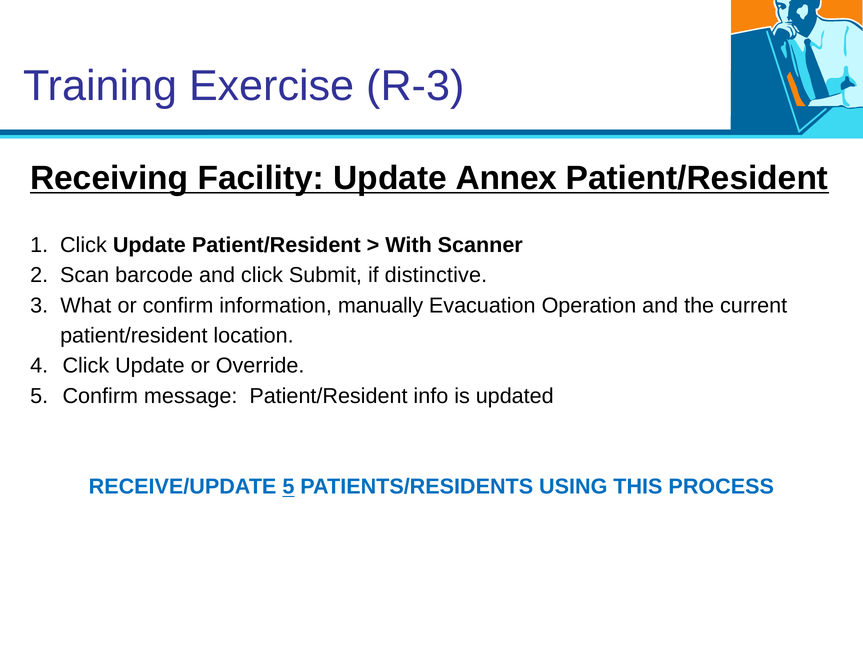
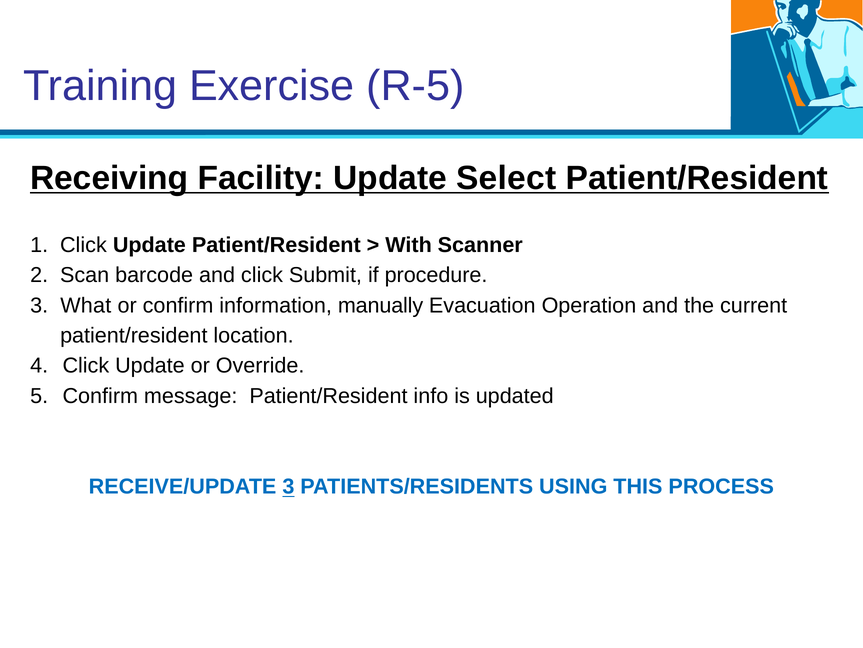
R-3: R-3 -> R-5
Annex: Annex -> Select
distinctive: distinctive -> procedure
RECEIVE/UPDATE 5: 5 -> 3
